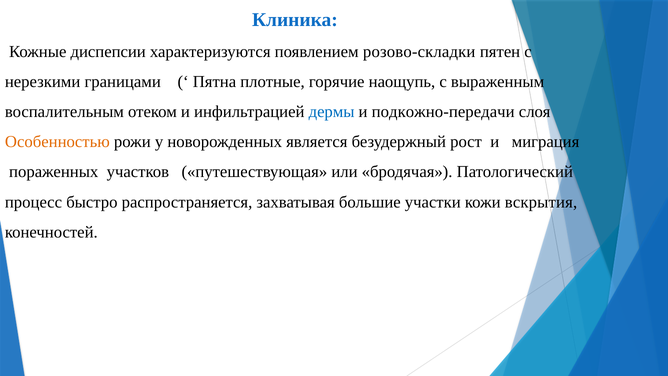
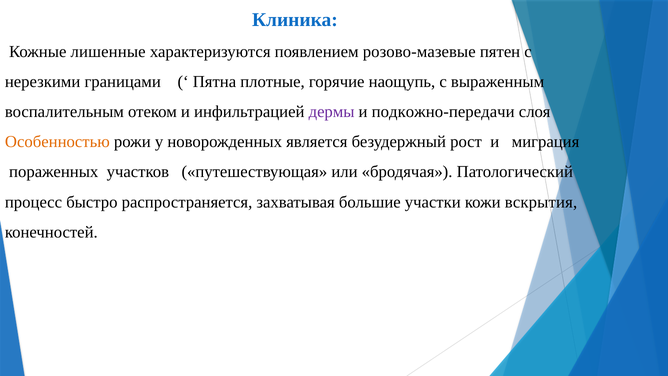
диспепсии: диспепсии -> лишенные
розово-складки: розово-складки -> розово-мазевые
дермы colour: blue -> purple
